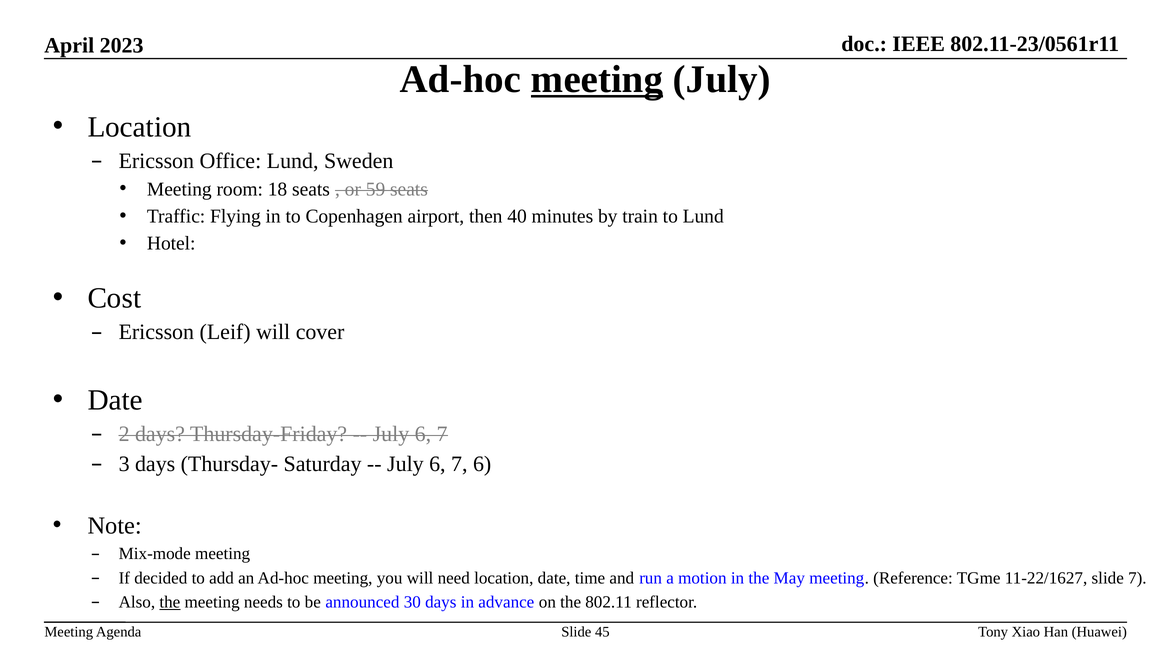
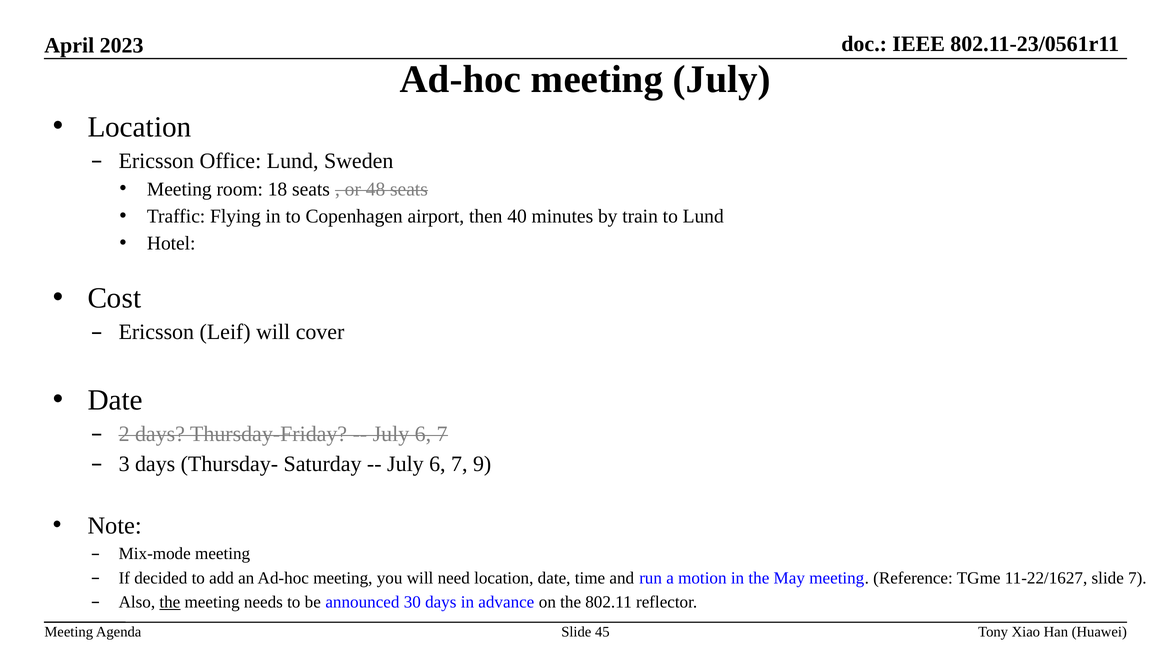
meeting at (597, 80) underline: present -> none
59: 59 -> 48
7 6: 6 -> 9
